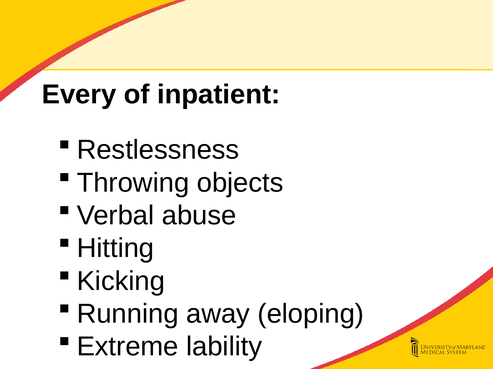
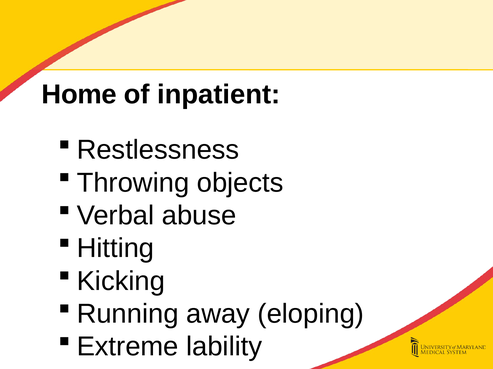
Every: Every -> Home
